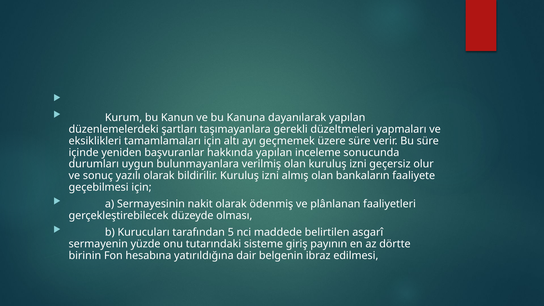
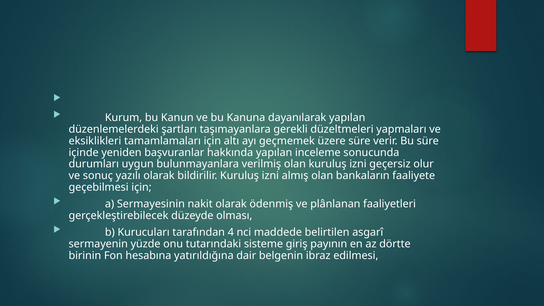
5: 5 -> 4
